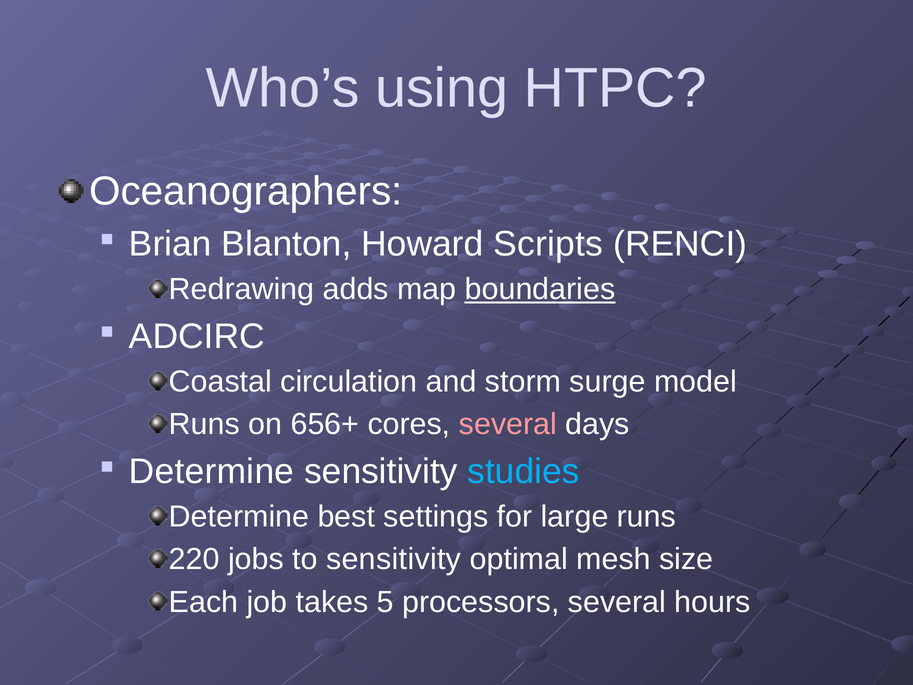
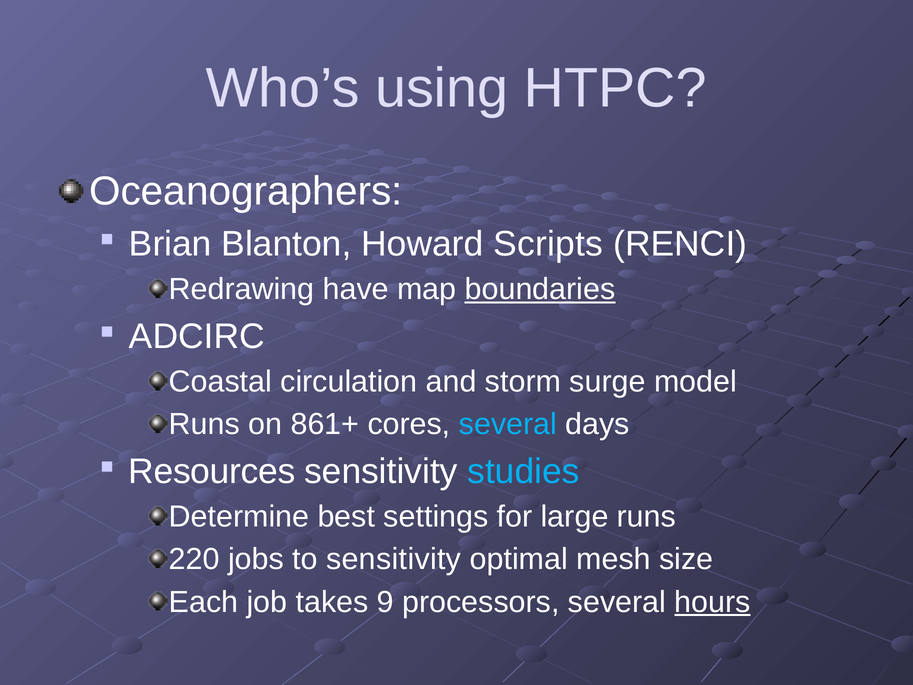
adds: adds -> have
656+: 656+ -> 861+
several at (508, 424) colour: pink -> light blue
Determine at (212, 471): Determine -> Resources
5: 5 -> 9
hours underline: none -> present
